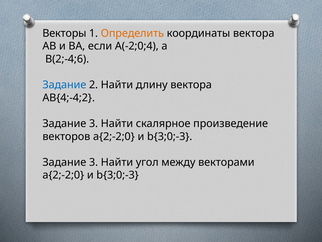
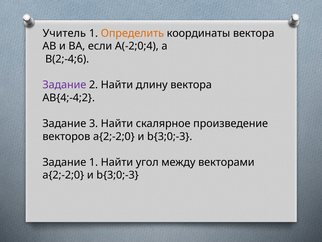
Векторы: Векторы -> Учитель
Задание at (64, 85) colour: blue -> purple
3 at (94, 162): 3 -> 1
